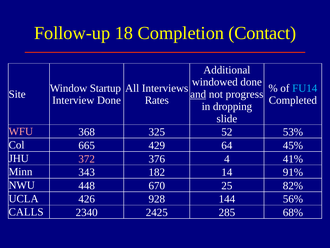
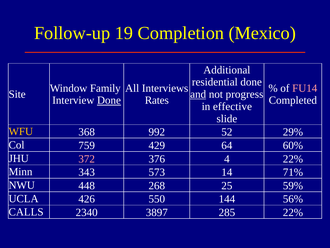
18: 18 -> 19
Contact: Contact -> Mexico
windowed: windowed -> residential
Startup: Startup -> Family
FU14 colour: light blue -> pink
Done at (109, 100) underline: none -> present
dropping: dropping -> effective
WFU colour: pink -> yellow
325: 325 -> 992
53%: 53% -> 29%
665: 665 -> 759
45%: 45% -> 60%
4 41%: 41% -> 22%
182: 182 -> 573
91%: 91% -> 71%
670: 670 -> 268
82%: 82% -> 59%
928: 928 -> 550
2425: 2425 -> 3897
285 68%: 68% -> 22%
